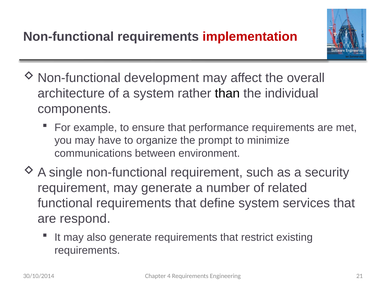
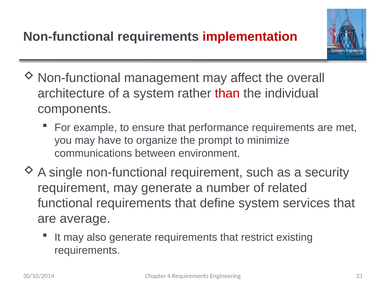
development: development -> management
than colour: black -> red
respond: respond -> average
